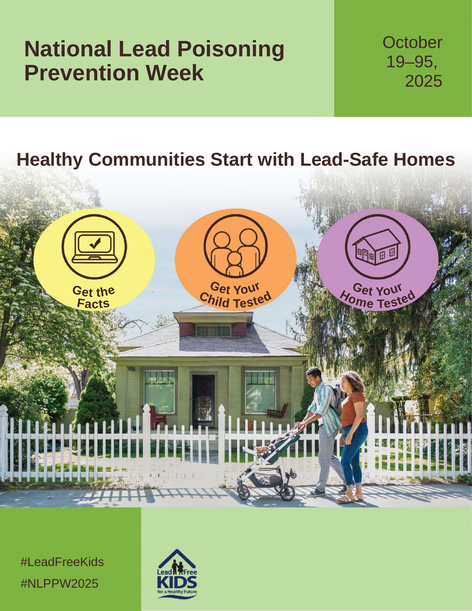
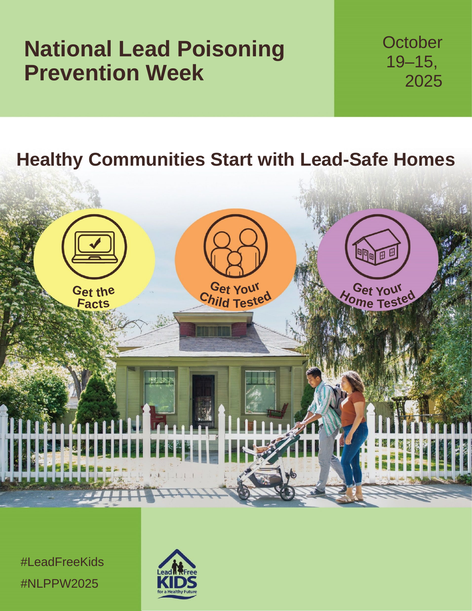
19–95: 19–95 -> 19–15
